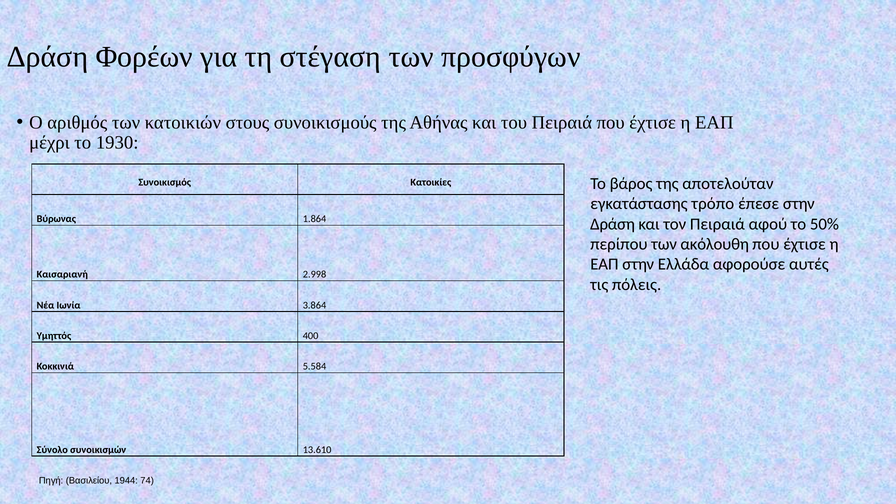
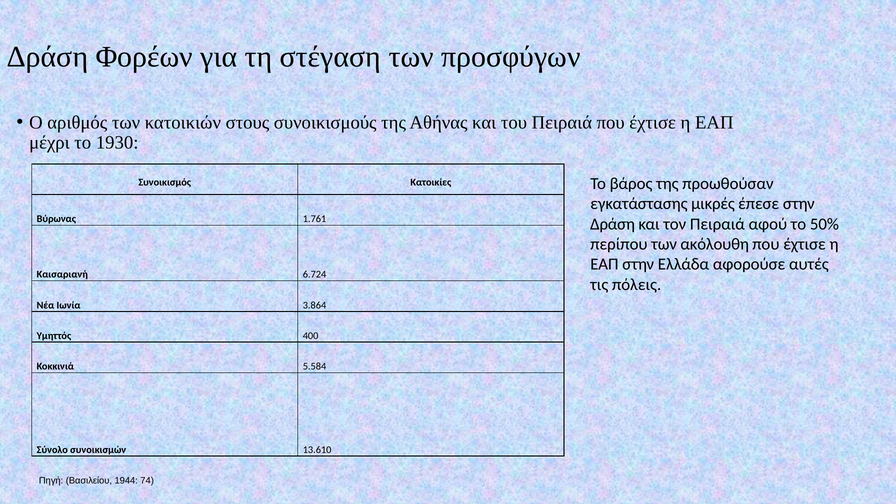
αποτελούταν: αποτελούταν -> προωθούσαν
τρόπο: τρόπο -> μικρές
1.864: 1.864 -> 1.761
2.998: 2.998 -> 6.724
